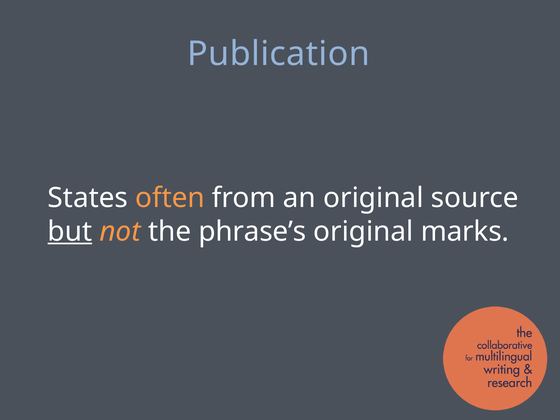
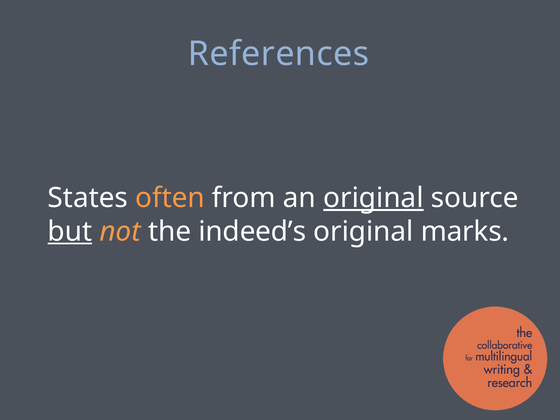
Publication: Publication -> References
original at (373, 198) underline: none -> present
phrase’s: phrase’s -> indeed’s
